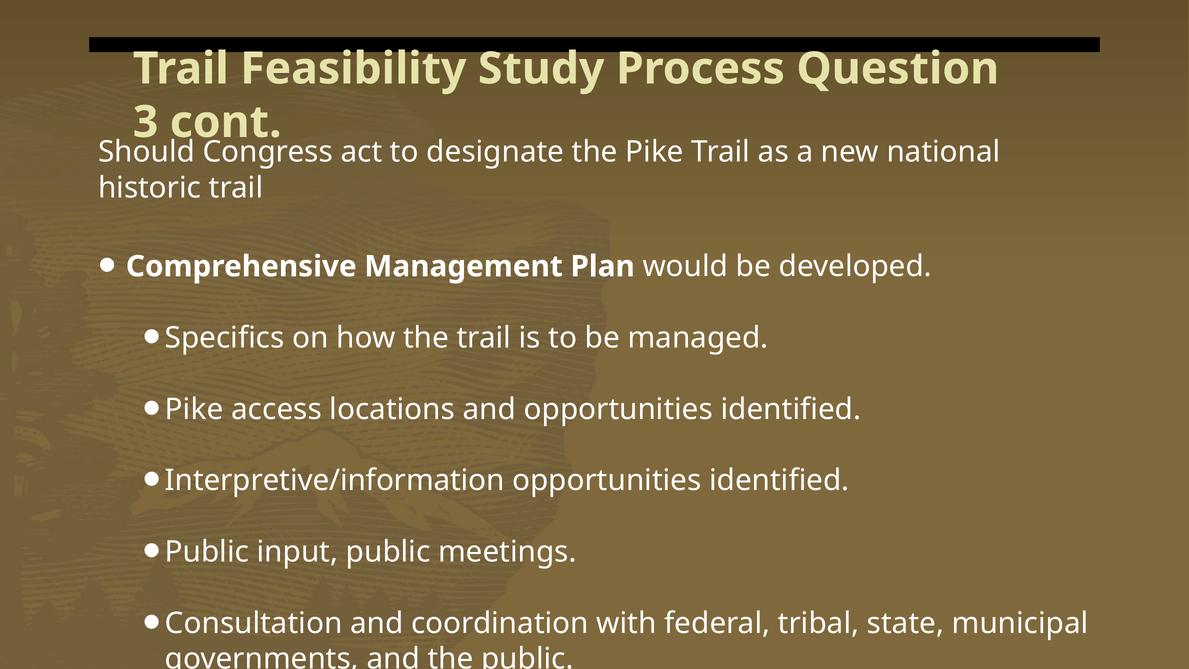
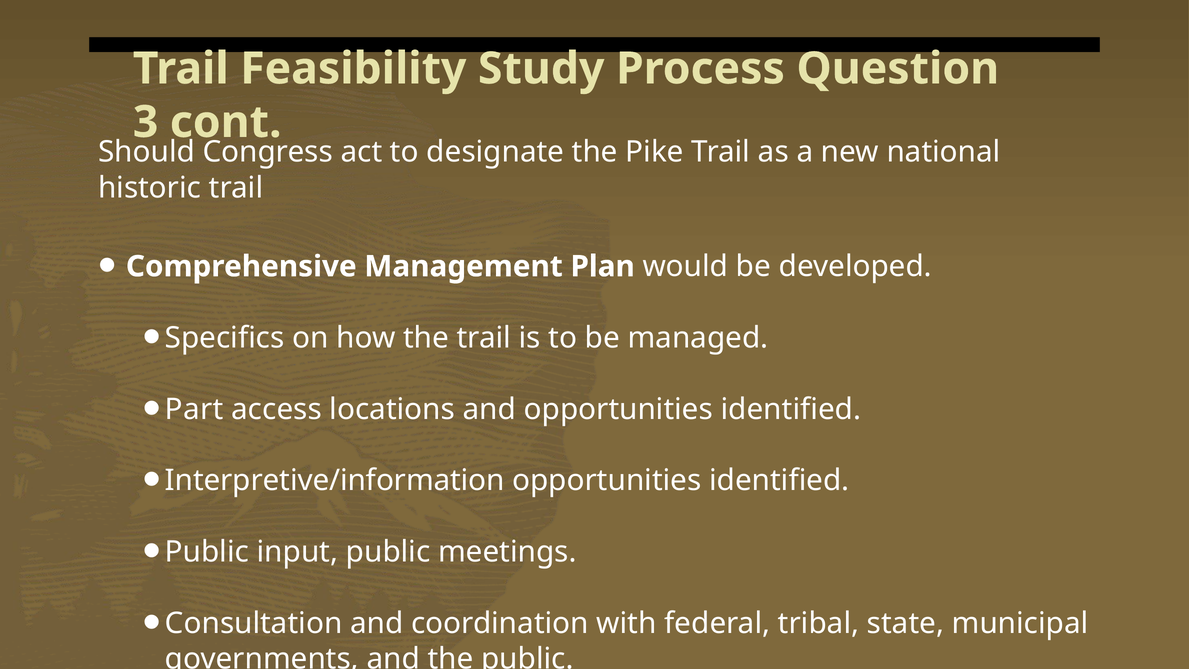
Pike at (194, 409): Pike -> Part
